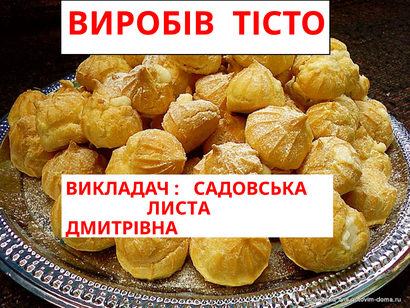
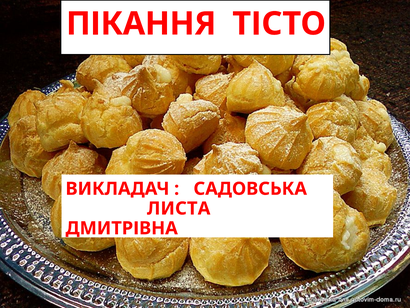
ВИРОБІВ: ВИРОБІВ -> ПІКАННЯ
